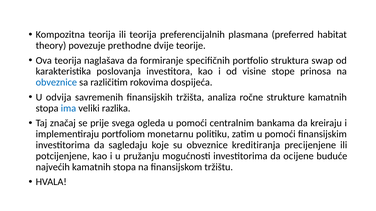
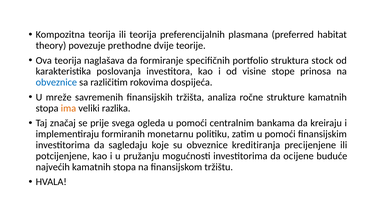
swap: swap -> stock
odvija: odvija -> mreže
ima colour: blue -> orange
portfoliom: portfoliom -> formiranih
